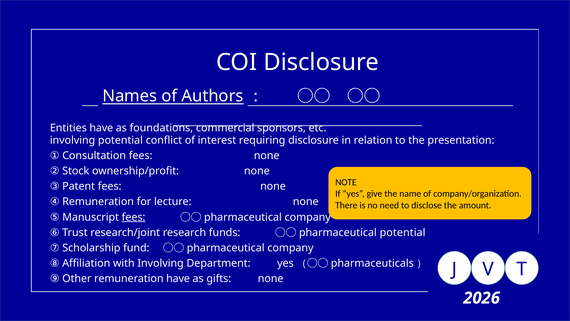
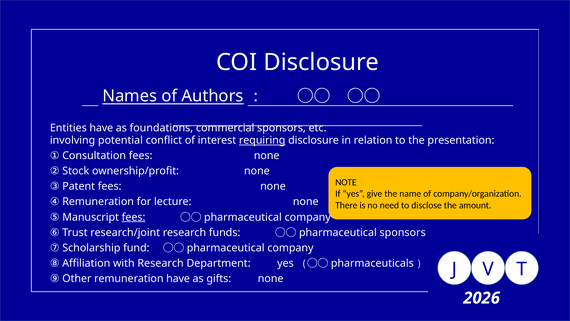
requiring underline: none -> present
○○pharmaceutical potential: potential -> sponsors
with Involving: Involving -> Research
